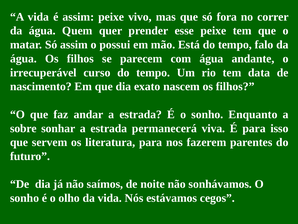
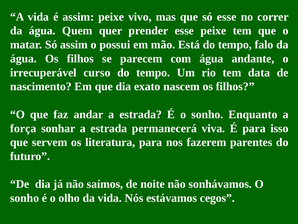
só fora: fora -> esse
sobre: sobre -> força
